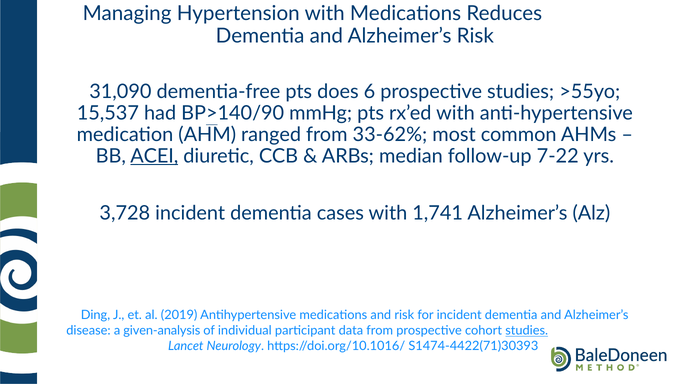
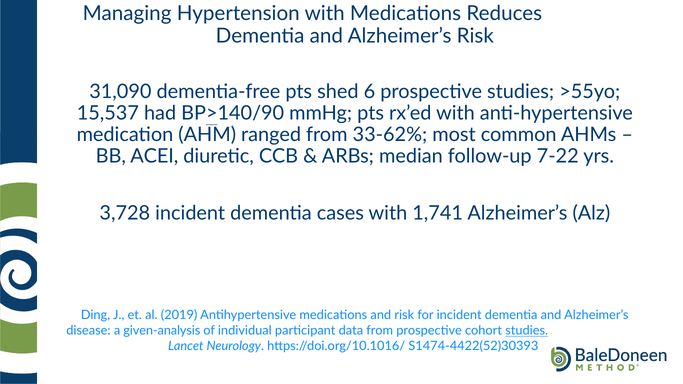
does: does -> shed
ACEI underline: present -> none
S1474-4422(71)30393: S1474-4422(71)30393 -> S1474-4422(52)30393
